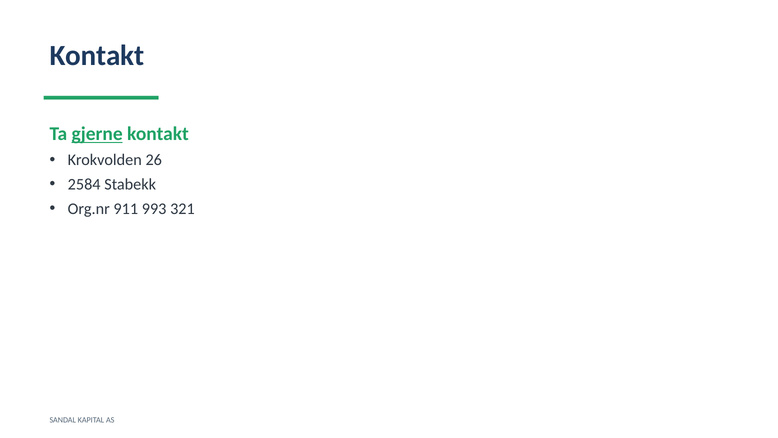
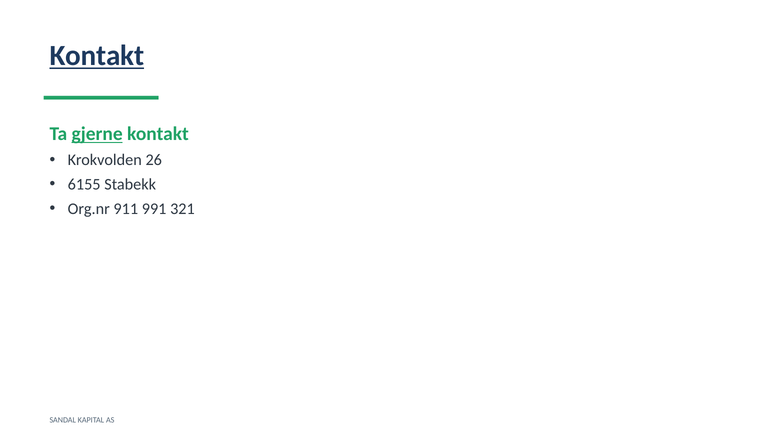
Kontakt at (97, 56) underline: none -> present
2584: 2584 -> 6155
993: 993 -> 991
